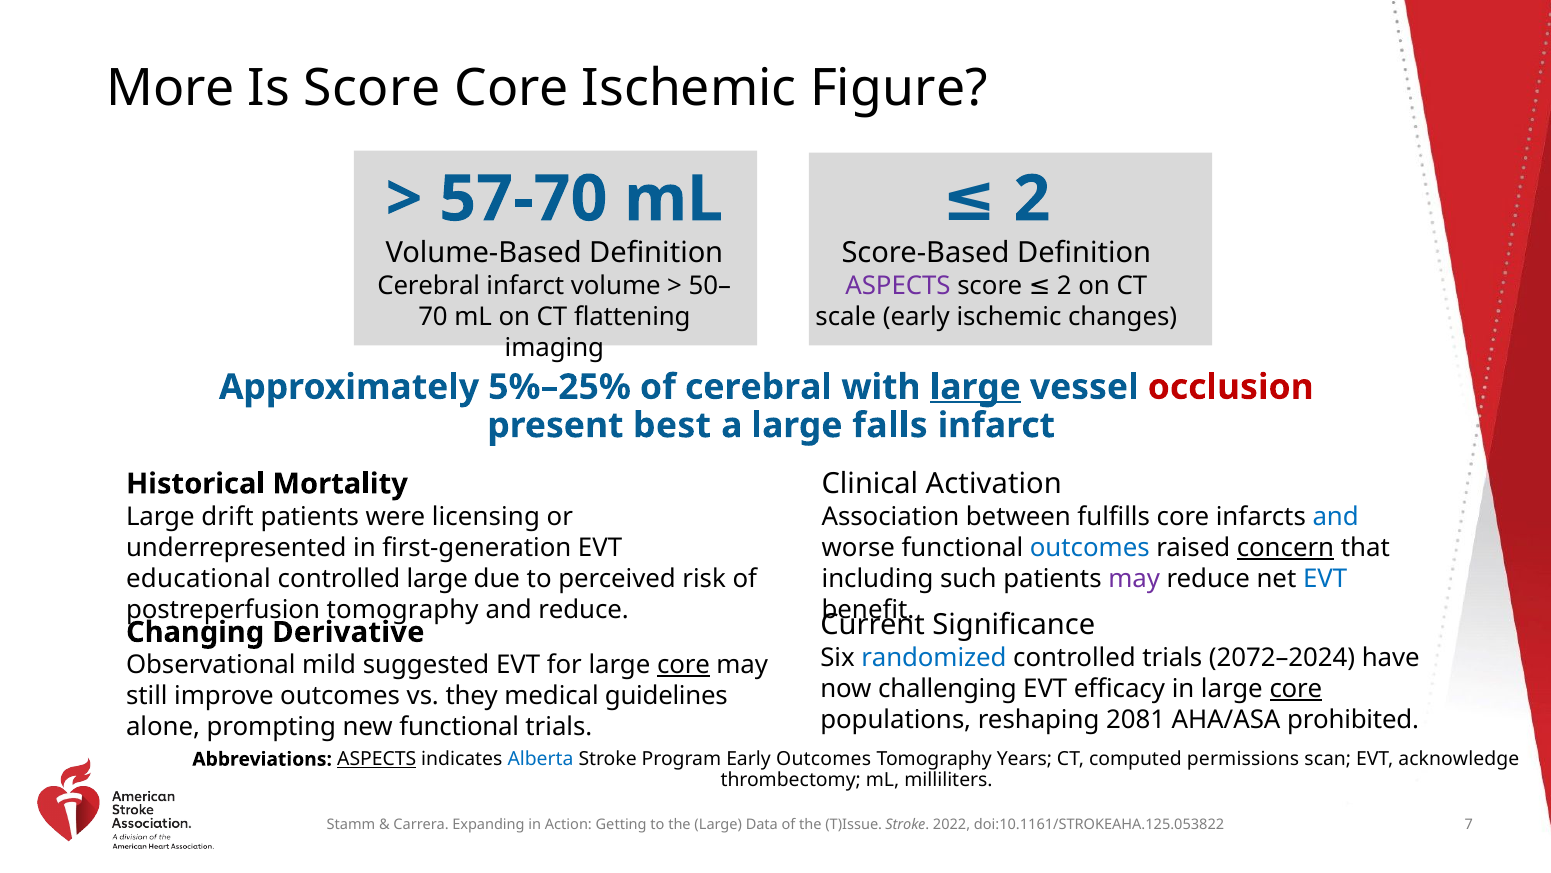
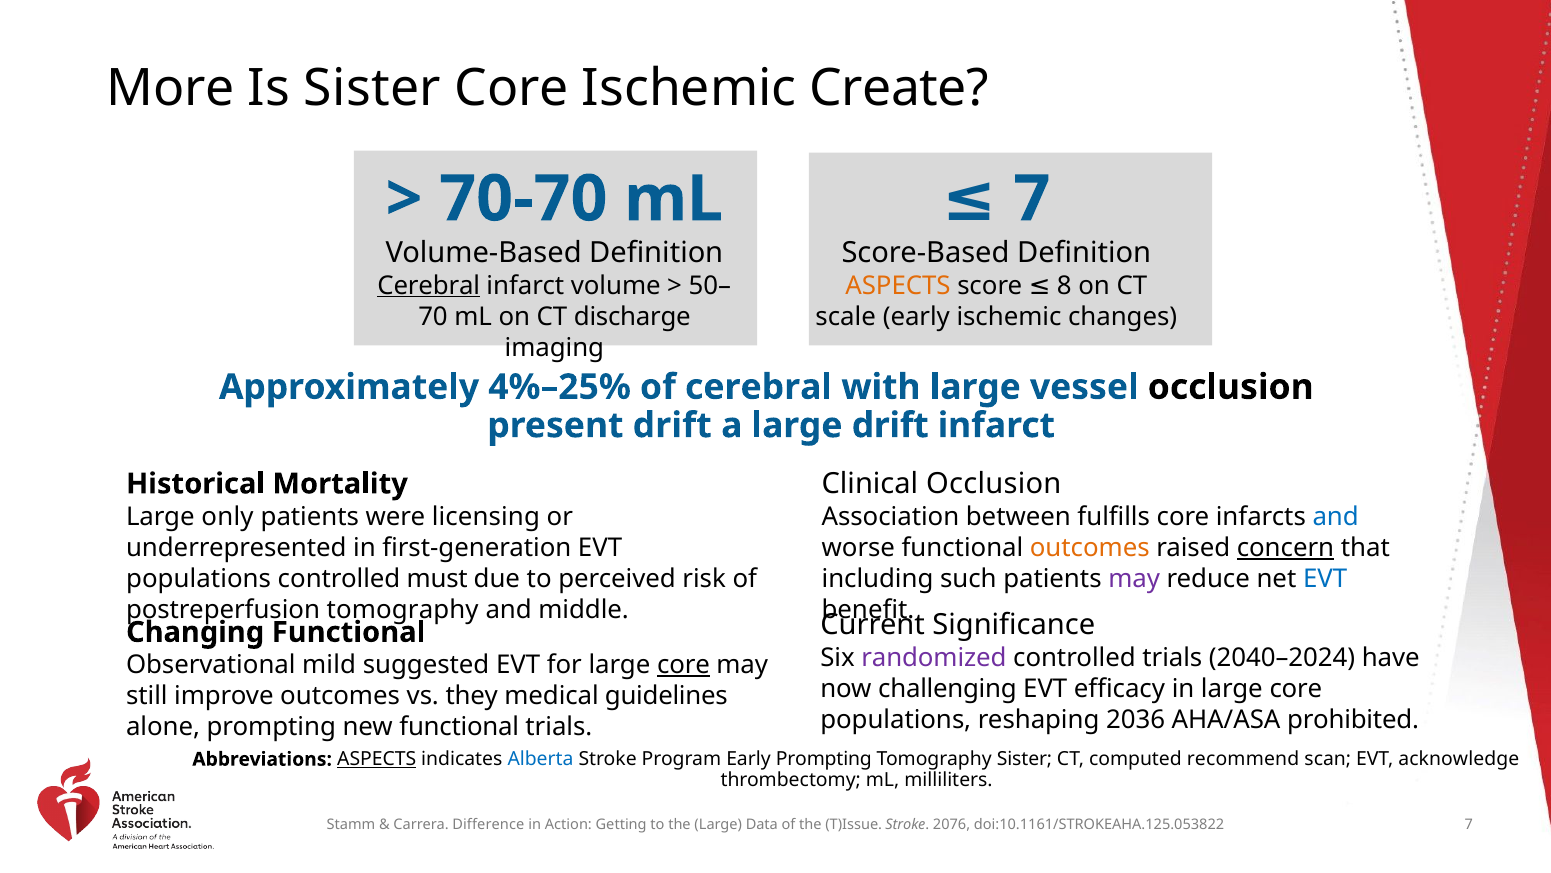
Is Score: Score -> Sister
Figure: Figure -> Create
2 at (1032, 199): 2 -> 7
57-70: 57-70 -> 70-70
Cerebral at (429, 285) underline: none -> present
ASPECTS at (898, 285) colour: purple -> orange
score 2: 2 -> 8
flattening: flattening -> discharge
5%–25%: 5%–25% -> 4%–25%
large at (975, 387) underline: present -> none
occlusion at (1231, 387) colour: red -> black
present best: best -> drift
large falls: falls -> drift
Clinical Activation: Activation -> Occlusion
drift: drift -> only
outcomes at (1090, 547) colour: blue -> orange
educational at (198, 578): educational -> populations
controlled large: large -> must
and reduce: reduce -> middle
Changing Derivative: Derivative -> Functional
randomized colour: blue -> purple
2072–2024: 2072–2024 -> 2040–2024
core at (1296, 688) underline: present -> none
2081: 2081 -> 2036
Early Outcomes: Outcomes -> Prompting
Tomography Years: Years -> Sister
permissions: permissions -> recommend
Expanding: Expanding -> Difference
2022: 2022 -> 2076
